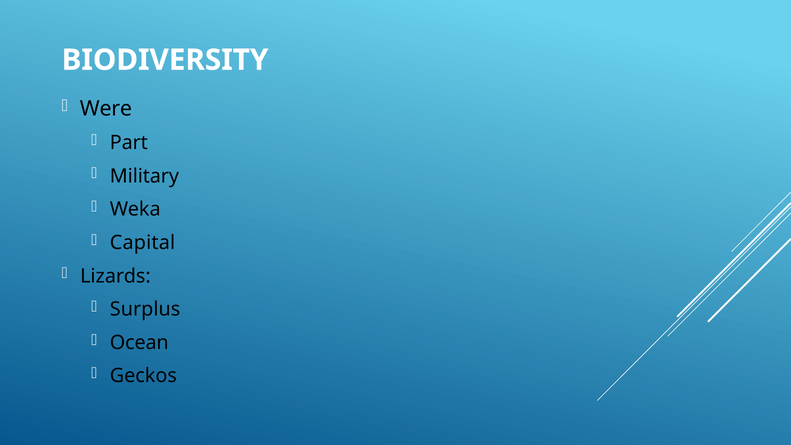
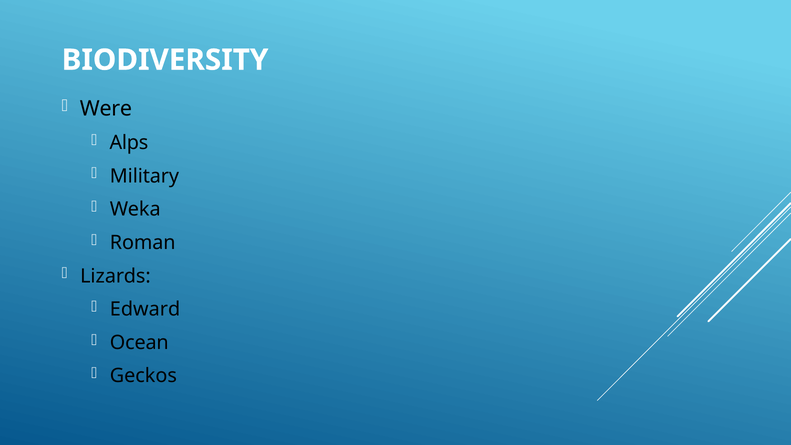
Part: Part -> Alps
Capital: Capital -> Roman
Surplus: Surplus -> Edward
